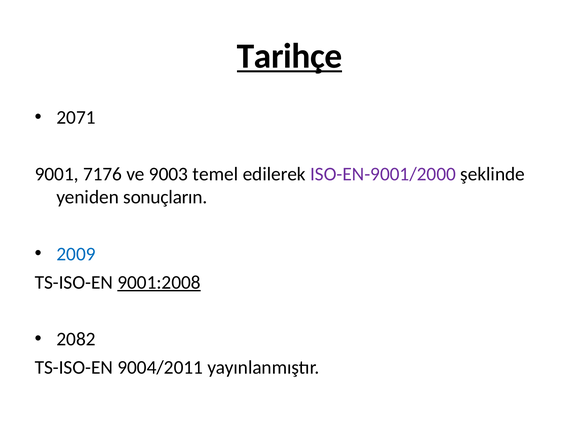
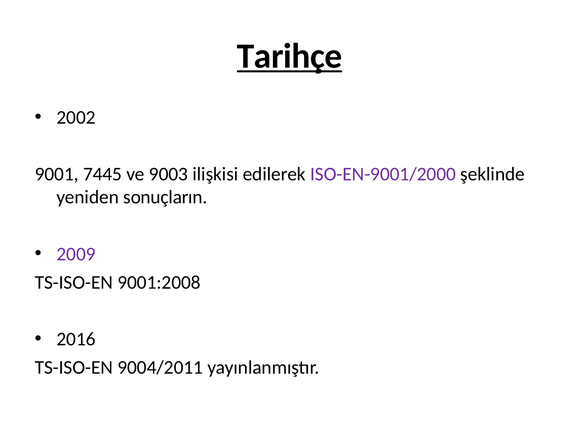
2071: 2071 -> 2002
7176: 7176 -> 7445
temel: temel -> ilişkisi
2009 colour: blue -> purple
9001:2008 underline: present -> none
2082: 2082 -> 2016
